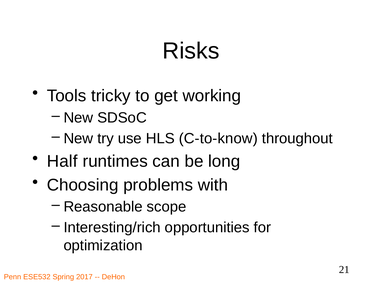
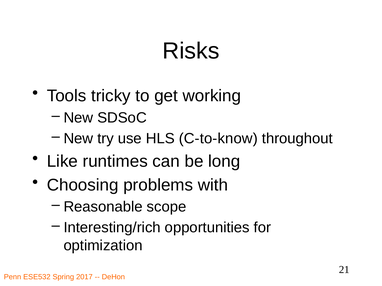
Half: Half -> Like
